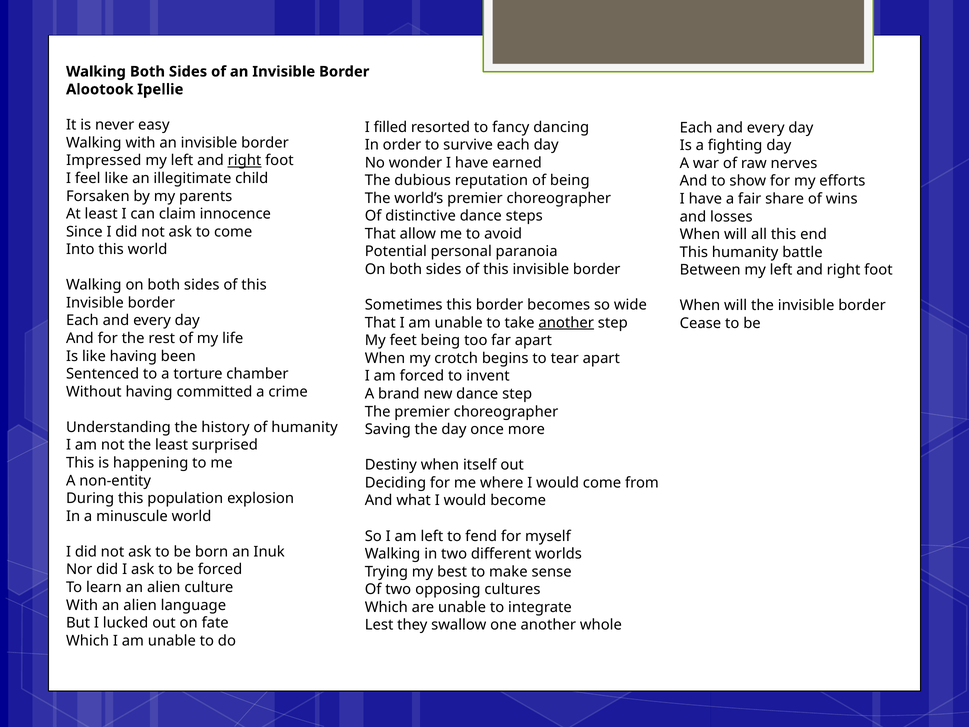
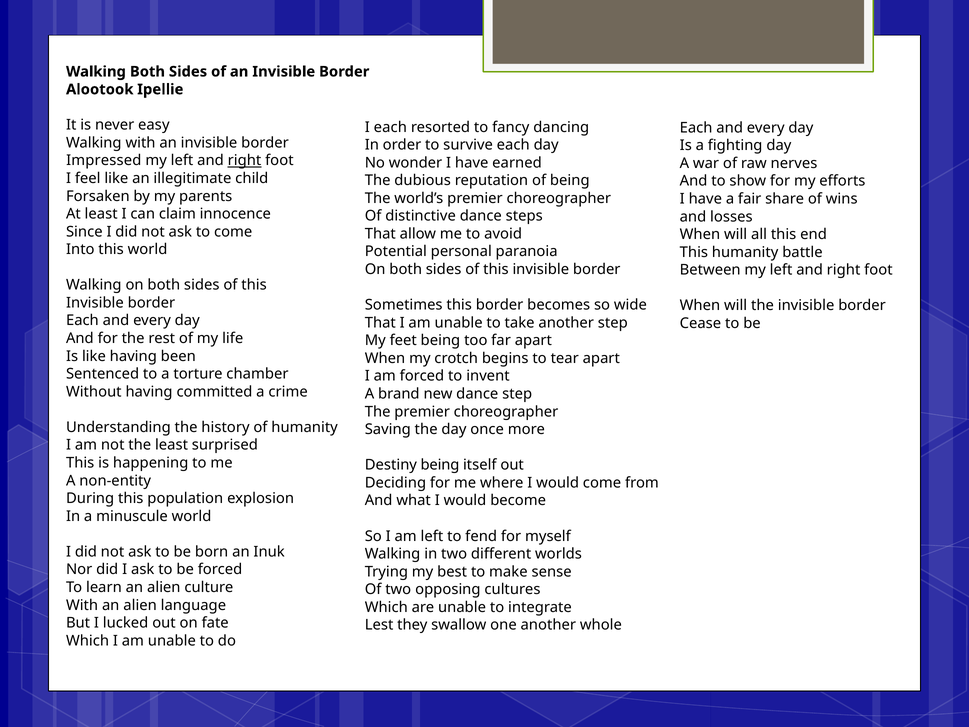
I filled: filled -> each
another at (566, 323) underline: present -> none
Destiny when: when -> being
